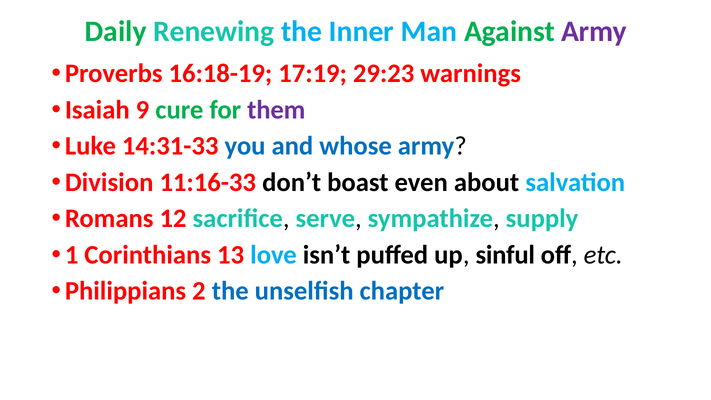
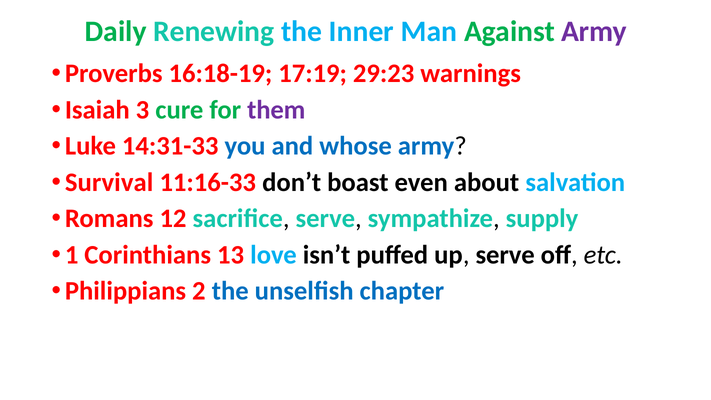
9: 9 -> 3
Division: Division -> Survival
up sinful: sinful -> serve
